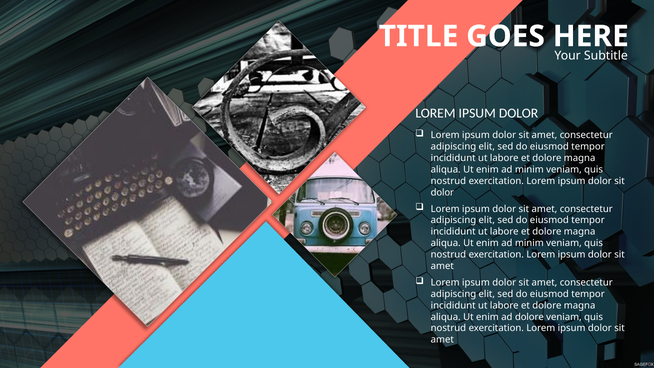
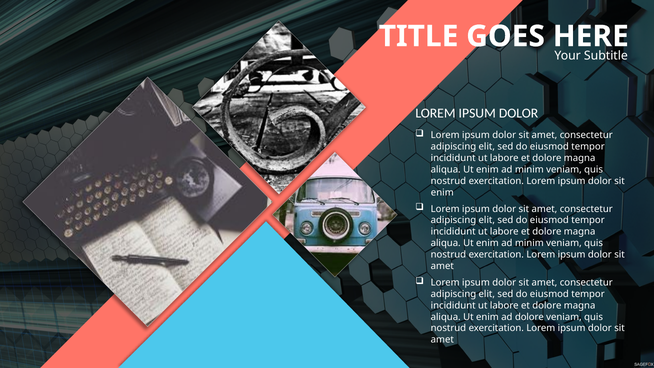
dolor at (442, 192): dolor -> enim
